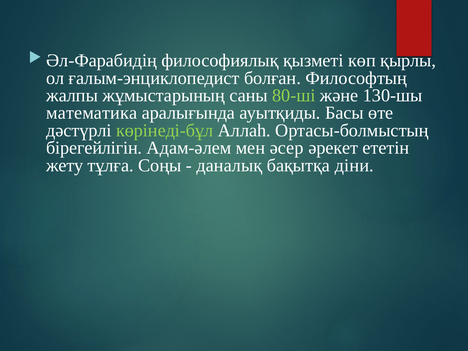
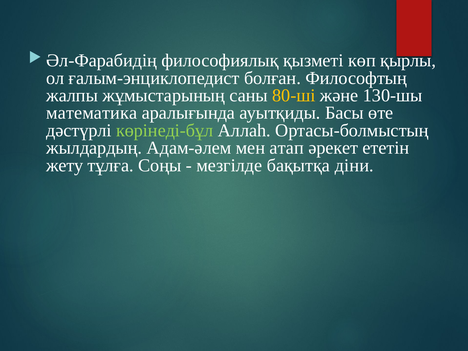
80-ші colour: light green -> yellow
бірегейлігін: бірегейлігін -> жылдардың
әсер: әсер -> атап
даналық: даналық -> мезгілде
